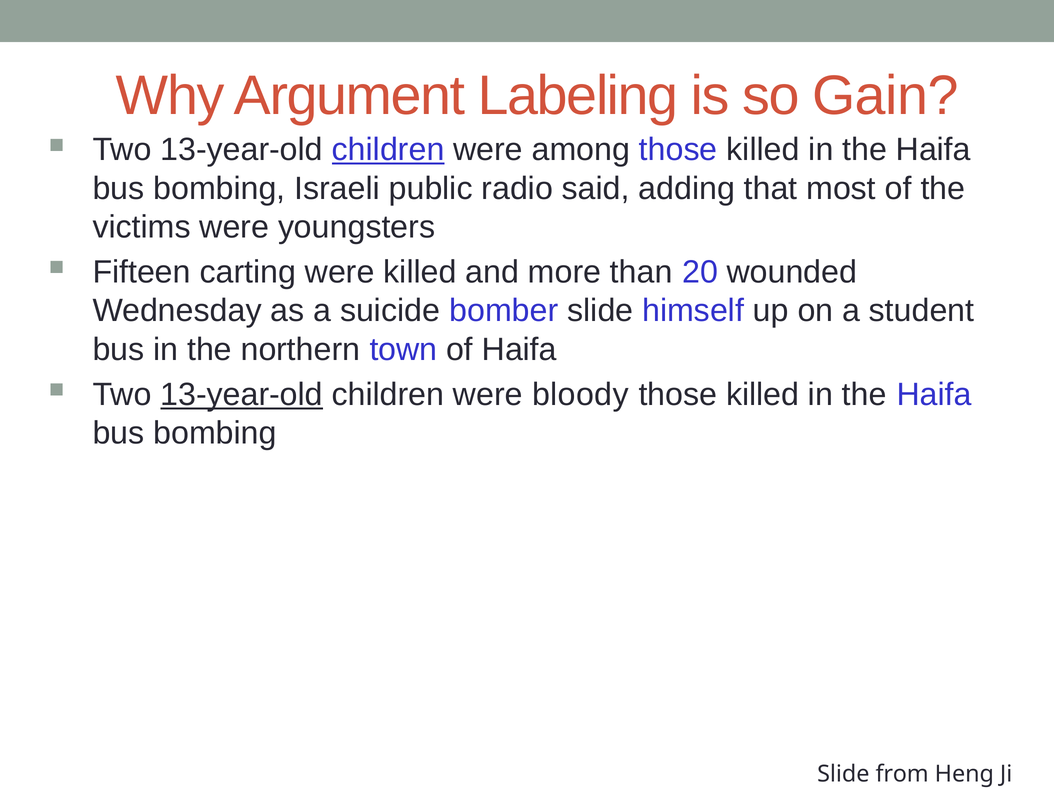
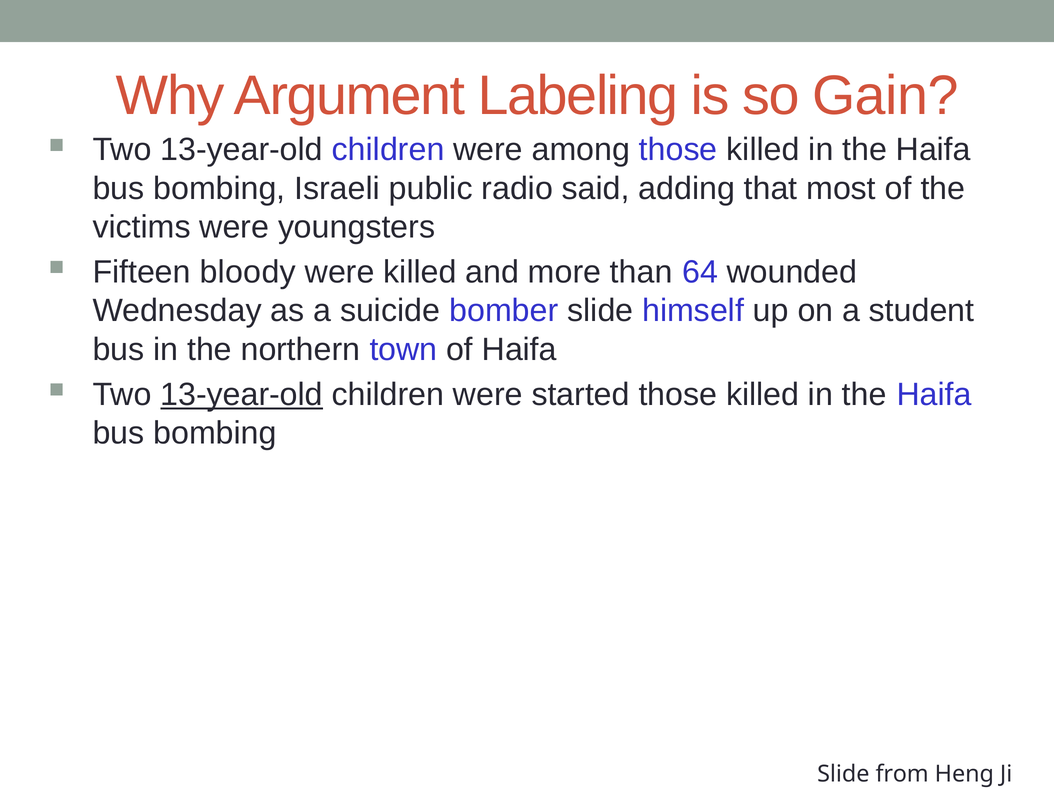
children at (388, 150) underline: present -> none
carting: carting -> bloody
20: 20 -> 64
bloody: bloody -> started
